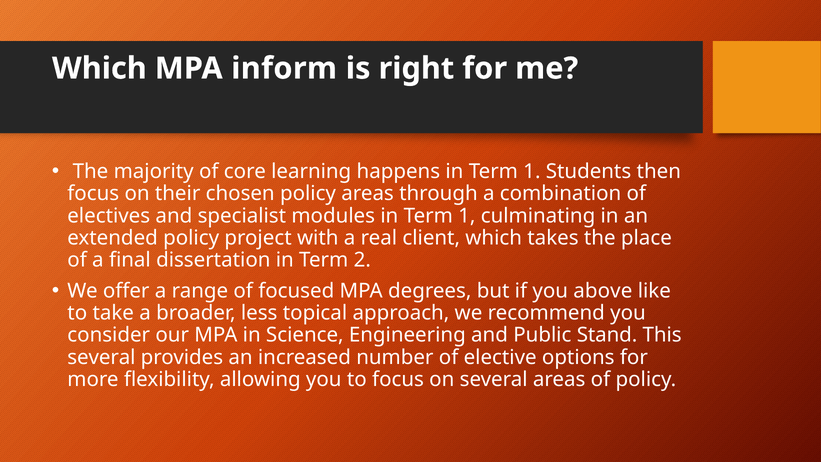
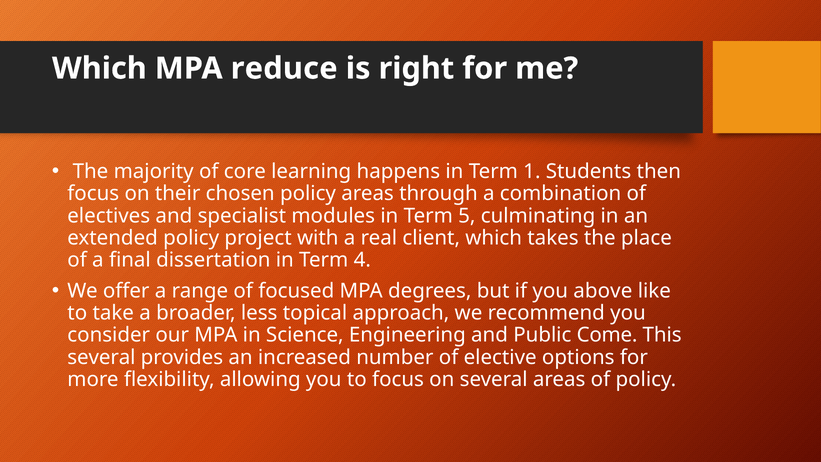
inform: inform -> reduce
modules in Term 1: 1 -> 5
2: 2 -> 4
Stand: Stand -> Come
